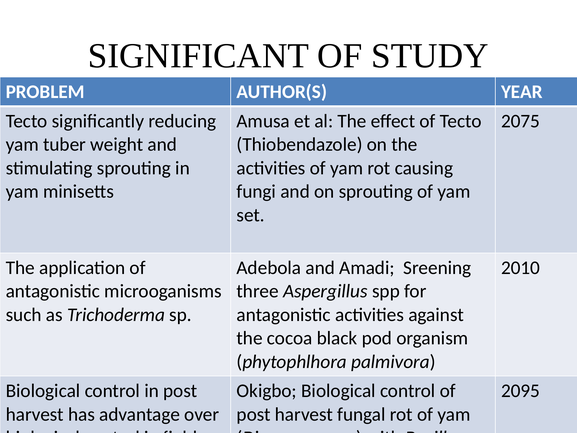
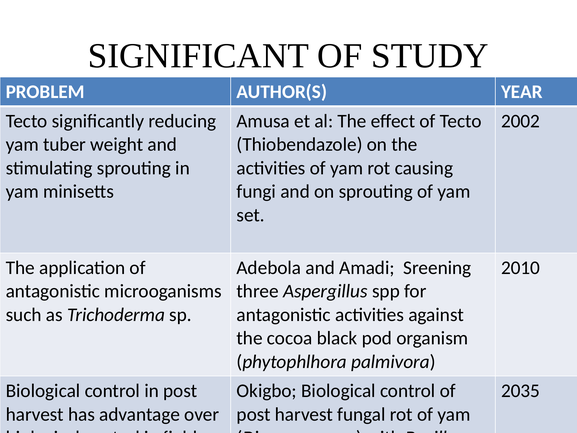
2075: 2075 -> 2002
2095: 2095 -> 2035
